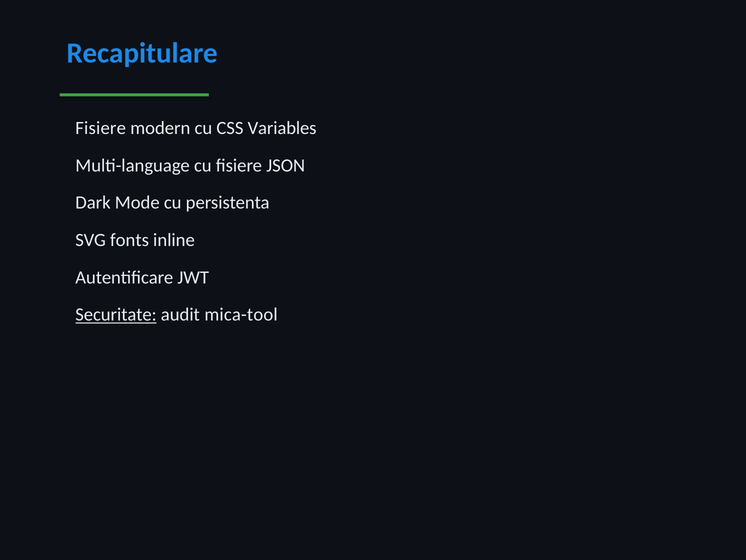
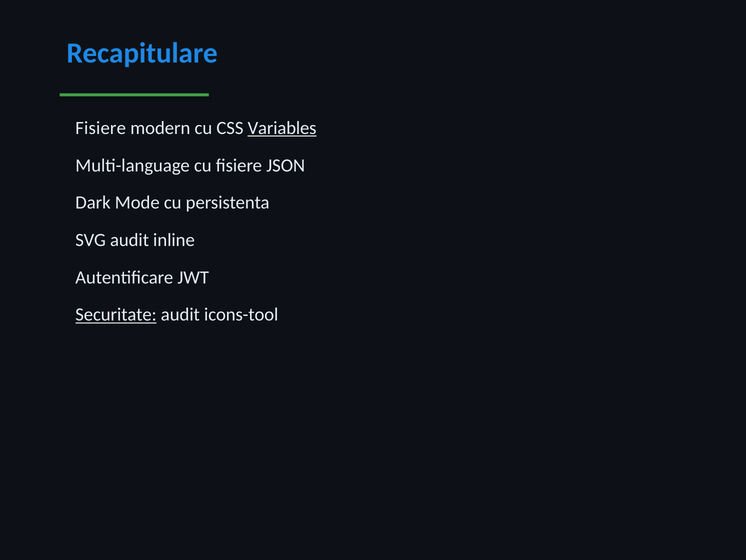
Variables underline: none -> present
SVG fonts: fonts -> audit
mica-tool: mica-tool -> icons-tool
